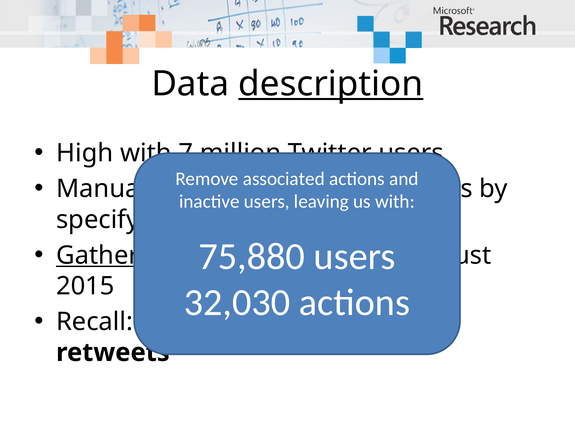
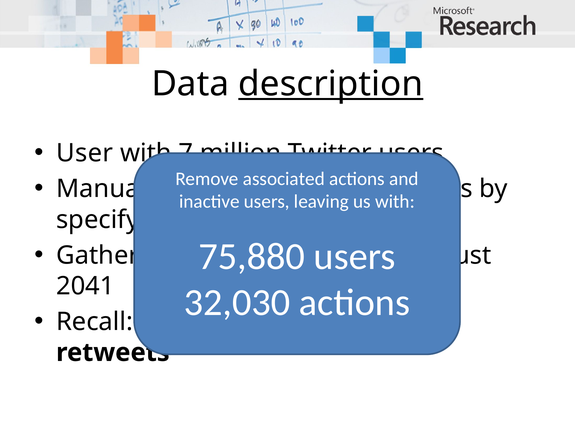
High: High -> User
Gather underline: present -> none
2015: 2015 -> 2041
